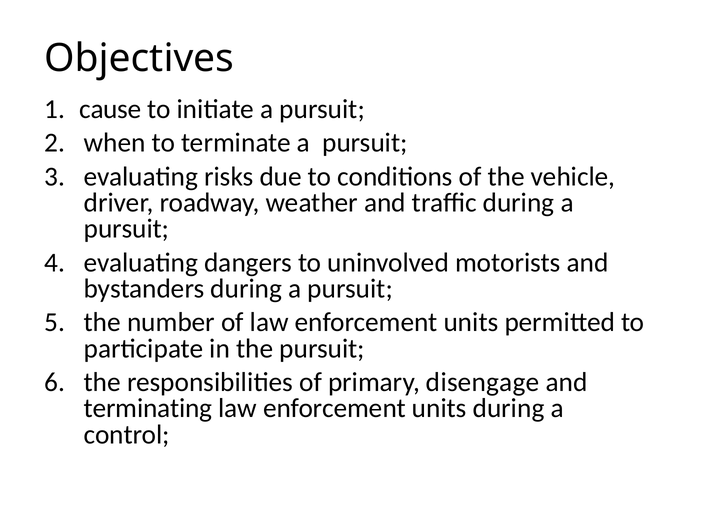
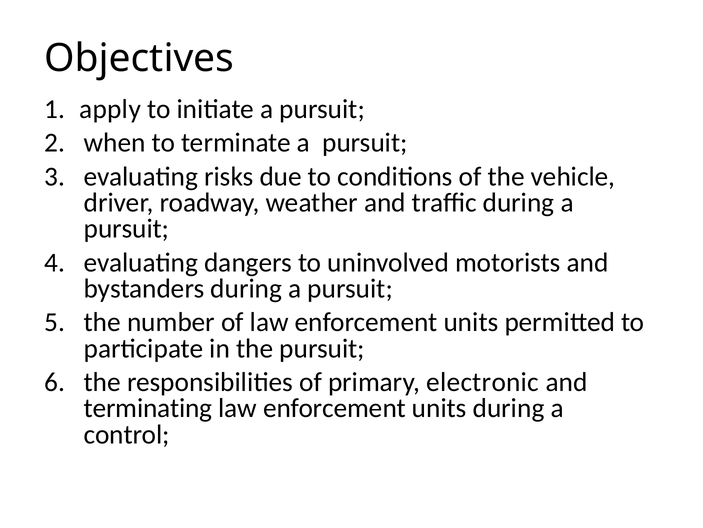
cause: cause -> apply
disengage: disengage -> electronic
